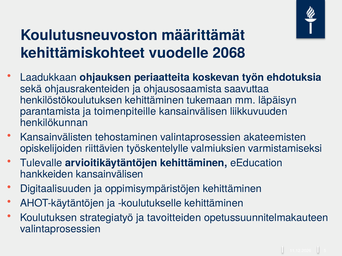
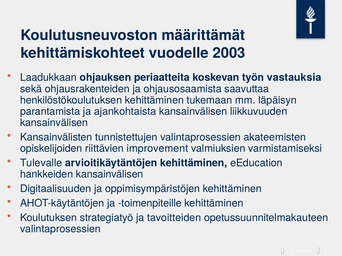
2068: 2068 -> 2003
ehdotuksia: ehdotuksia -> vastauksia
toimenpiteille: toimenpiteille -> ajankohtaista
henkilökunnan at (54, 123): henkilökunnan -> kansainvälisen
tehostaminen: tehostaminen -> tunnistettujen
työskentelylle: työskentelylle -> improvement
koulutukselle: koulutukselle -> toimenpiteille
